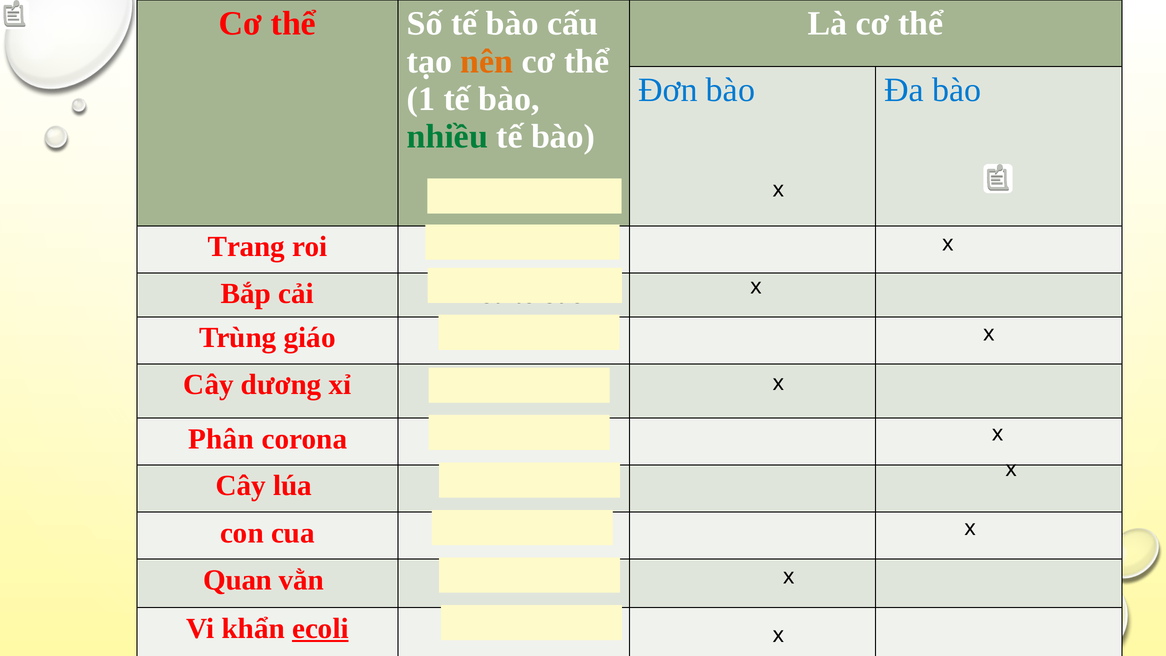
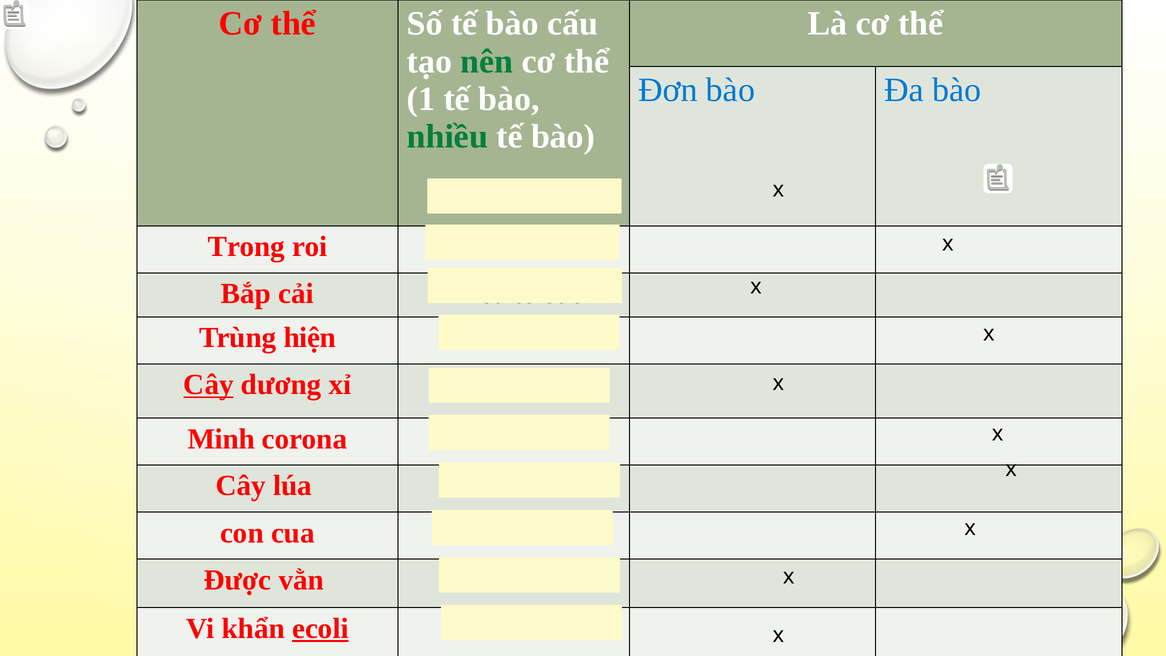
nên colour: orange -> green
Trang: Trang -> Trong
giáo: giáo -> hiện
Cây at (209, 385) underline: none -> present
Phân: Phân -> Minh
Quan: Quan -> Được
